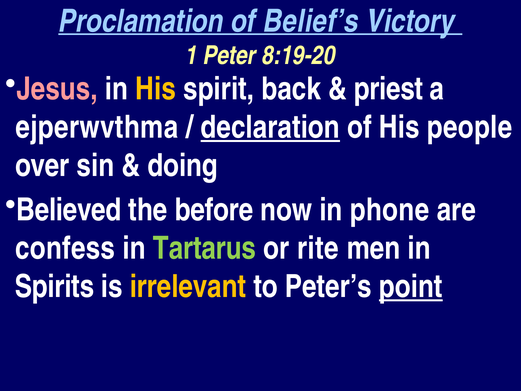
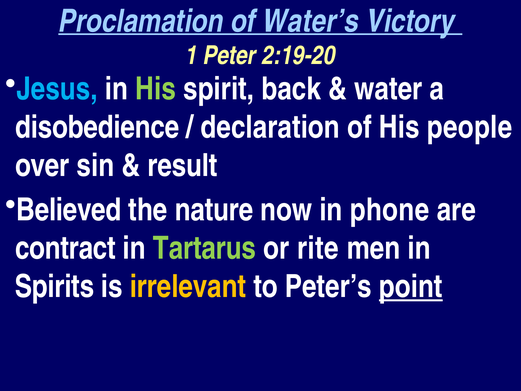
Belief’s: Belief’s -> Water’s
8:19-20: 8:19-20 -> 2:19-20
Jesus colour: pink -> light blue
His at (156, 89) colour: yellow -> light green
priest: priest -> water
ejperwvthma: ejperwvthma -> disobedience
declaration underline: present -> none
doing: doing -> result
before: before -> nature
confess: confess -> contract
